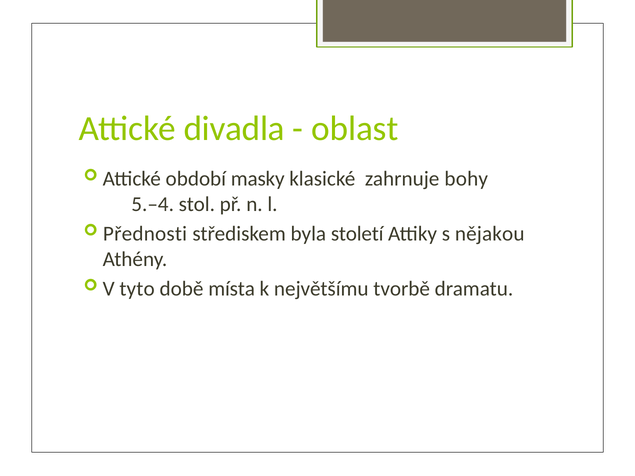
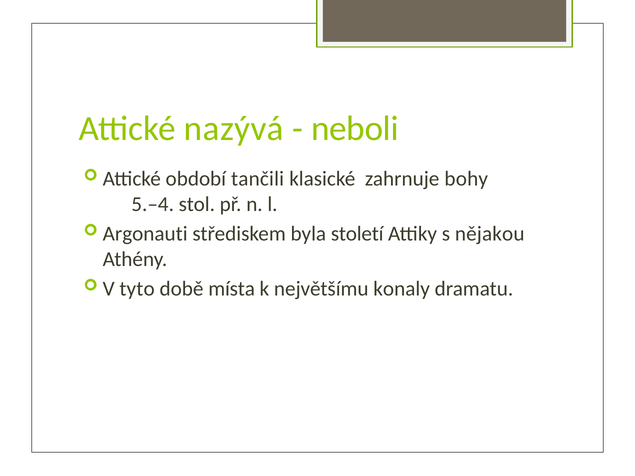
divadla: divadla -> nazývá
oblast: oblast -> neboli
masky: masky -> tančili
Přednosti: Přednosti -> Argonauti
tvorbě: tvorbě -> konaly
